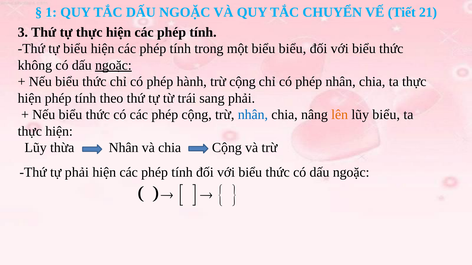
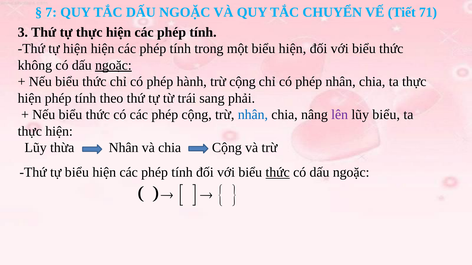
1: 1 -> 7
21: 21 -> 71
tự biểu: biểu -> hiện
một biểu biểu: biểu -> hiện
lên colour: orange -> purple
tự phải: phải -> biểu
thức at (278, 173) underline: none -> present
